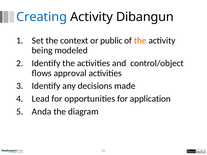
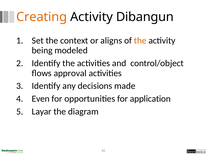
Creating colour: blue -> orange
public: public -> aligns
Lead: Lead -> Even
Anda: Anda -> Layar
